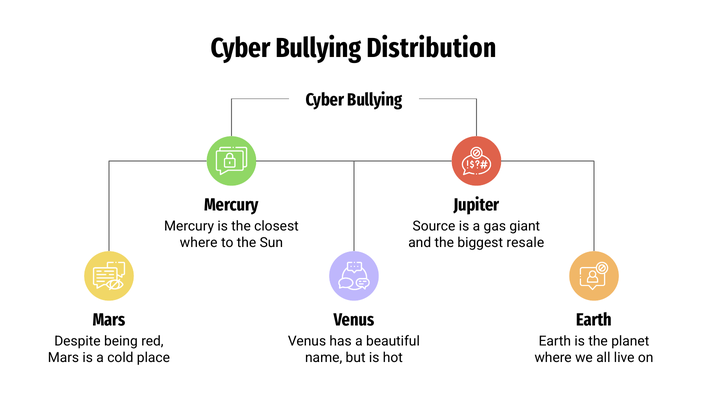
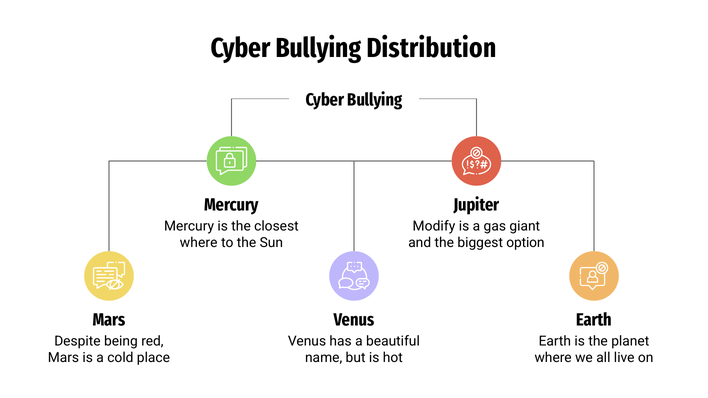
Source: Source -> Modify
resale: resale -> option
